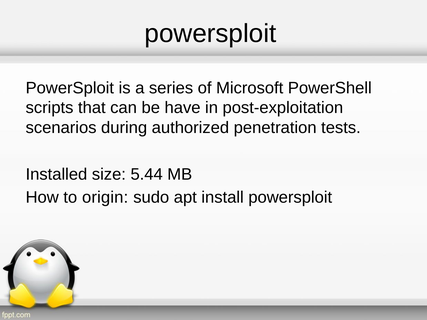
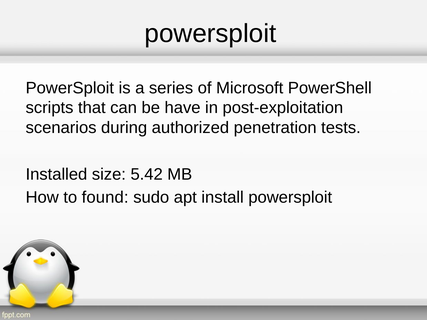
5.44: 5.44 -> 5.42
origin: origin -> found
